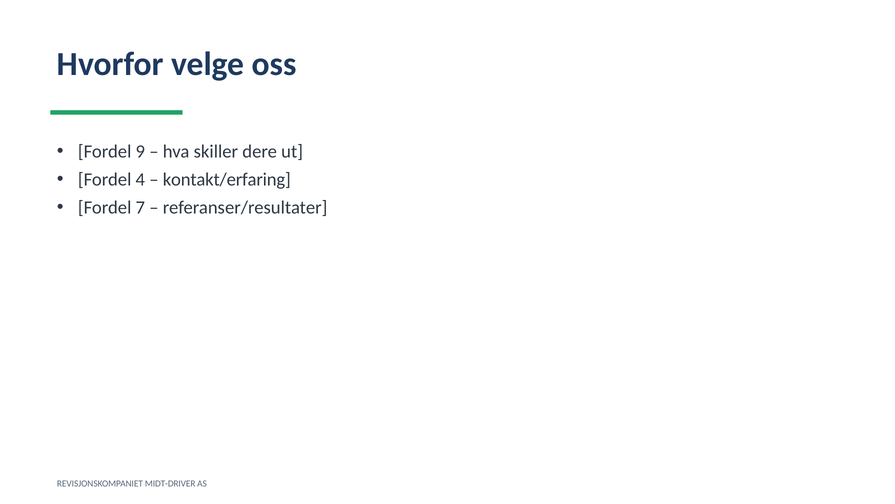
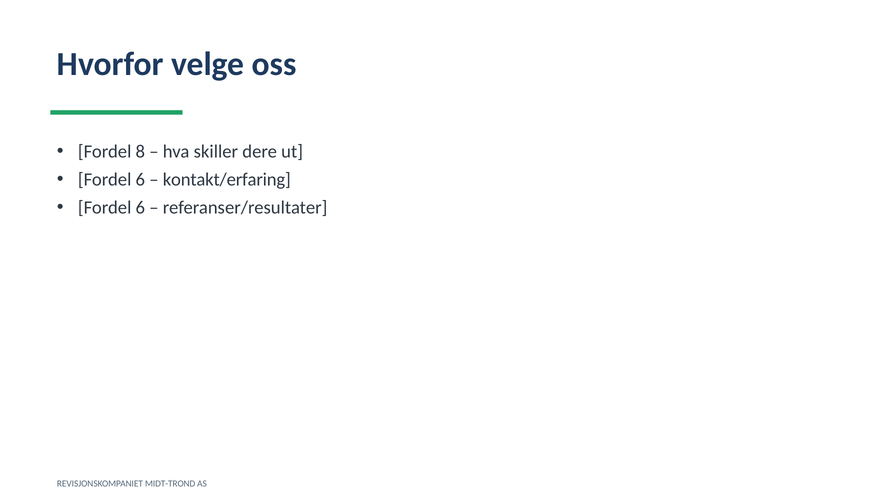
9: 9 -> 8
4 at (140, 180): 4 -> 6
7 at (140, 208): 7 -> 6
MIDT-DRIVER: MIDT-DRIVER -> MIDT-TROND
